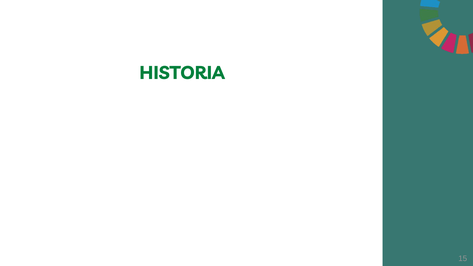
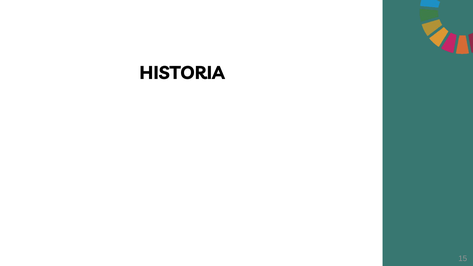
HISTORIA colour: green -> black
